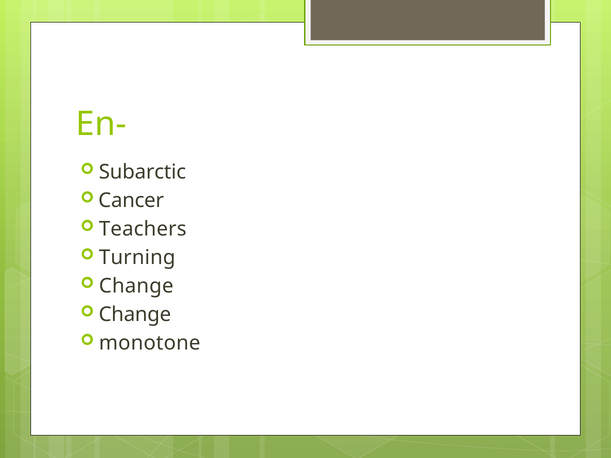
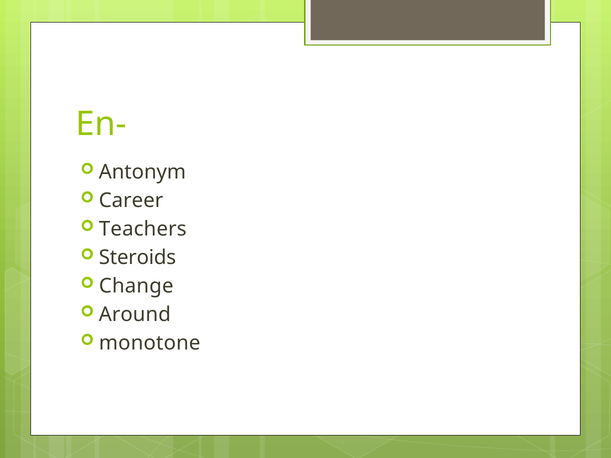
Subarctic: Subarctic -> Antonym
Cancer: Cancer -> Career
Turning: Turning -> Steroids
Change at (135, 315): Change -> Around
